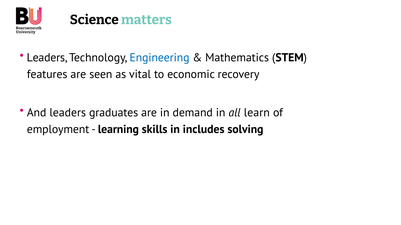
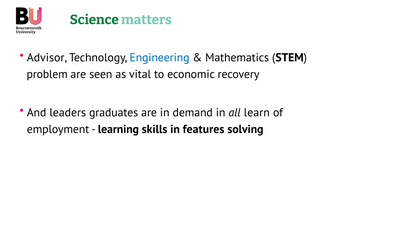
Science colour: black -> green
Leaders at (47, 58): Leaders -> Advisor
features: features -> problem
includes: includes -> features
